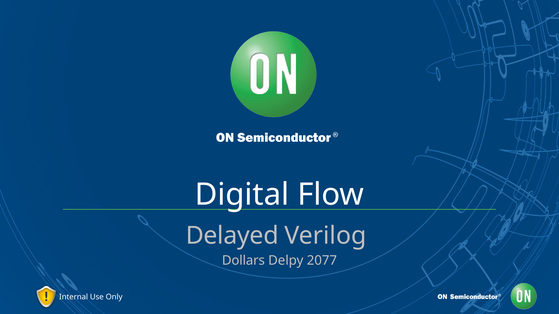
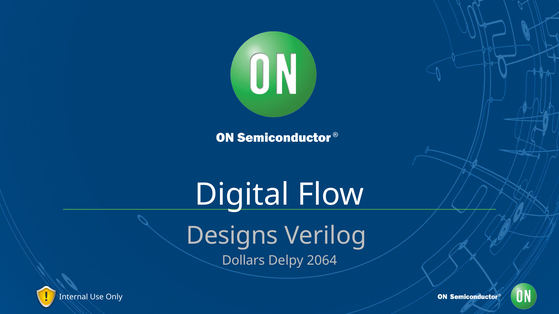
Delayed: Delayed -> Designs
2077: 2077 -> 2064
